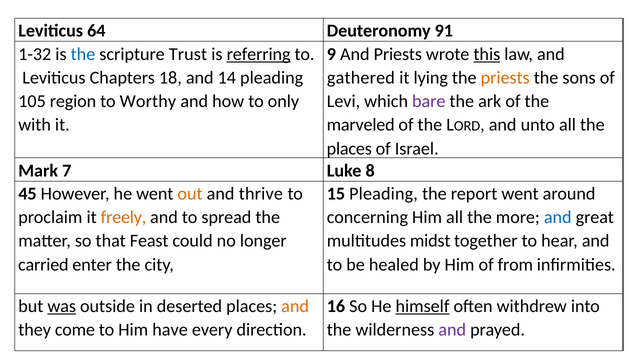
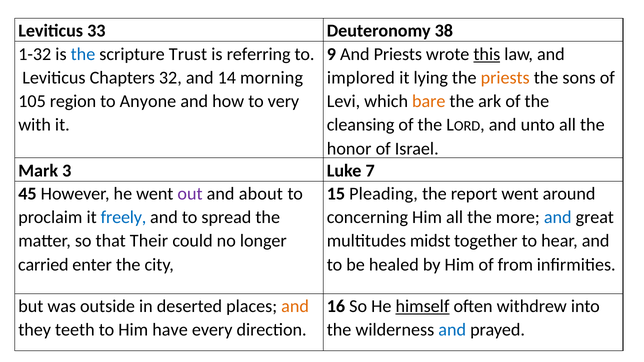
64: 64 -> 33
91: 91 -> 38
referring underline: present -> none
18: 18 -> 32
14 pleading: pleading -> morning
gathered: gathered -> implored
Worthy: Worthy -> Anyone
only: only -> very
bare colour: purple -> orange
marveled: marveled -> cleansing
places at (349, 149): places -> honor
7: 7 -> 3
8: 8 -> 7
out colour: orange -> purple
thrive: thrive -> about
freely colour: orange -> blue
Feast: Feast -> Their
was underline: present -> none
come: come -> teeth
and at (452, 330) colour: purple -> blue
